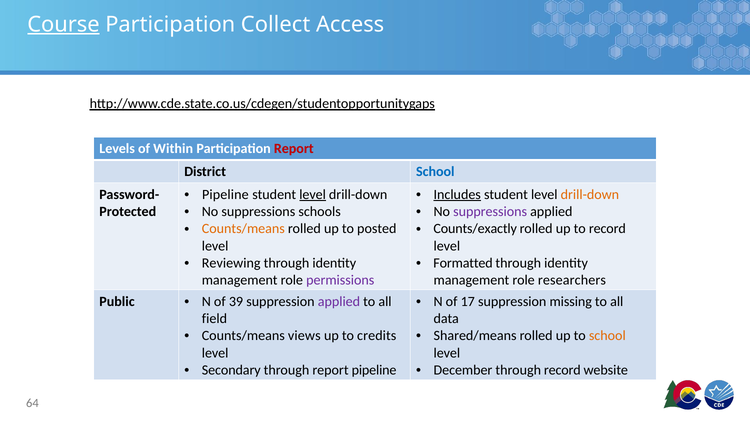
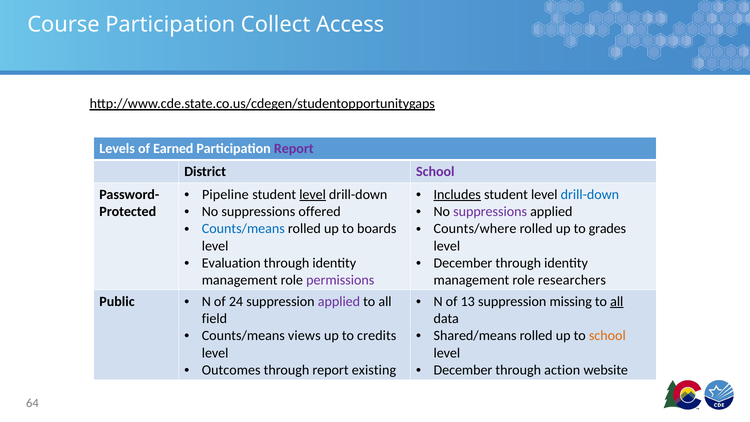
Course underline: present -> none
Within: Within -> Earned
Report at (294, 149) colour: red -> purple
School at (435, 172) colour: blue -> purple
drill-down at (590, 194) colour: orange -> blue
schools: schools -> offered
Counts/means at (243, 229) colour: orange -> blue
posted: posted -> boards
Counts/exactly: Counts/exactly -> Counts/where
to record: record -> grades
Reviewing: Reviewing -> Evaluation
Formatted at (463, 263): Formatted -> December
17: 17 -> 13
all at (617, 301) underline: none -> present
39: 39 -> 24
Secondary: Secondary -> Outcomes
report pipeline: pipeline -> existing
through record: record -> action
